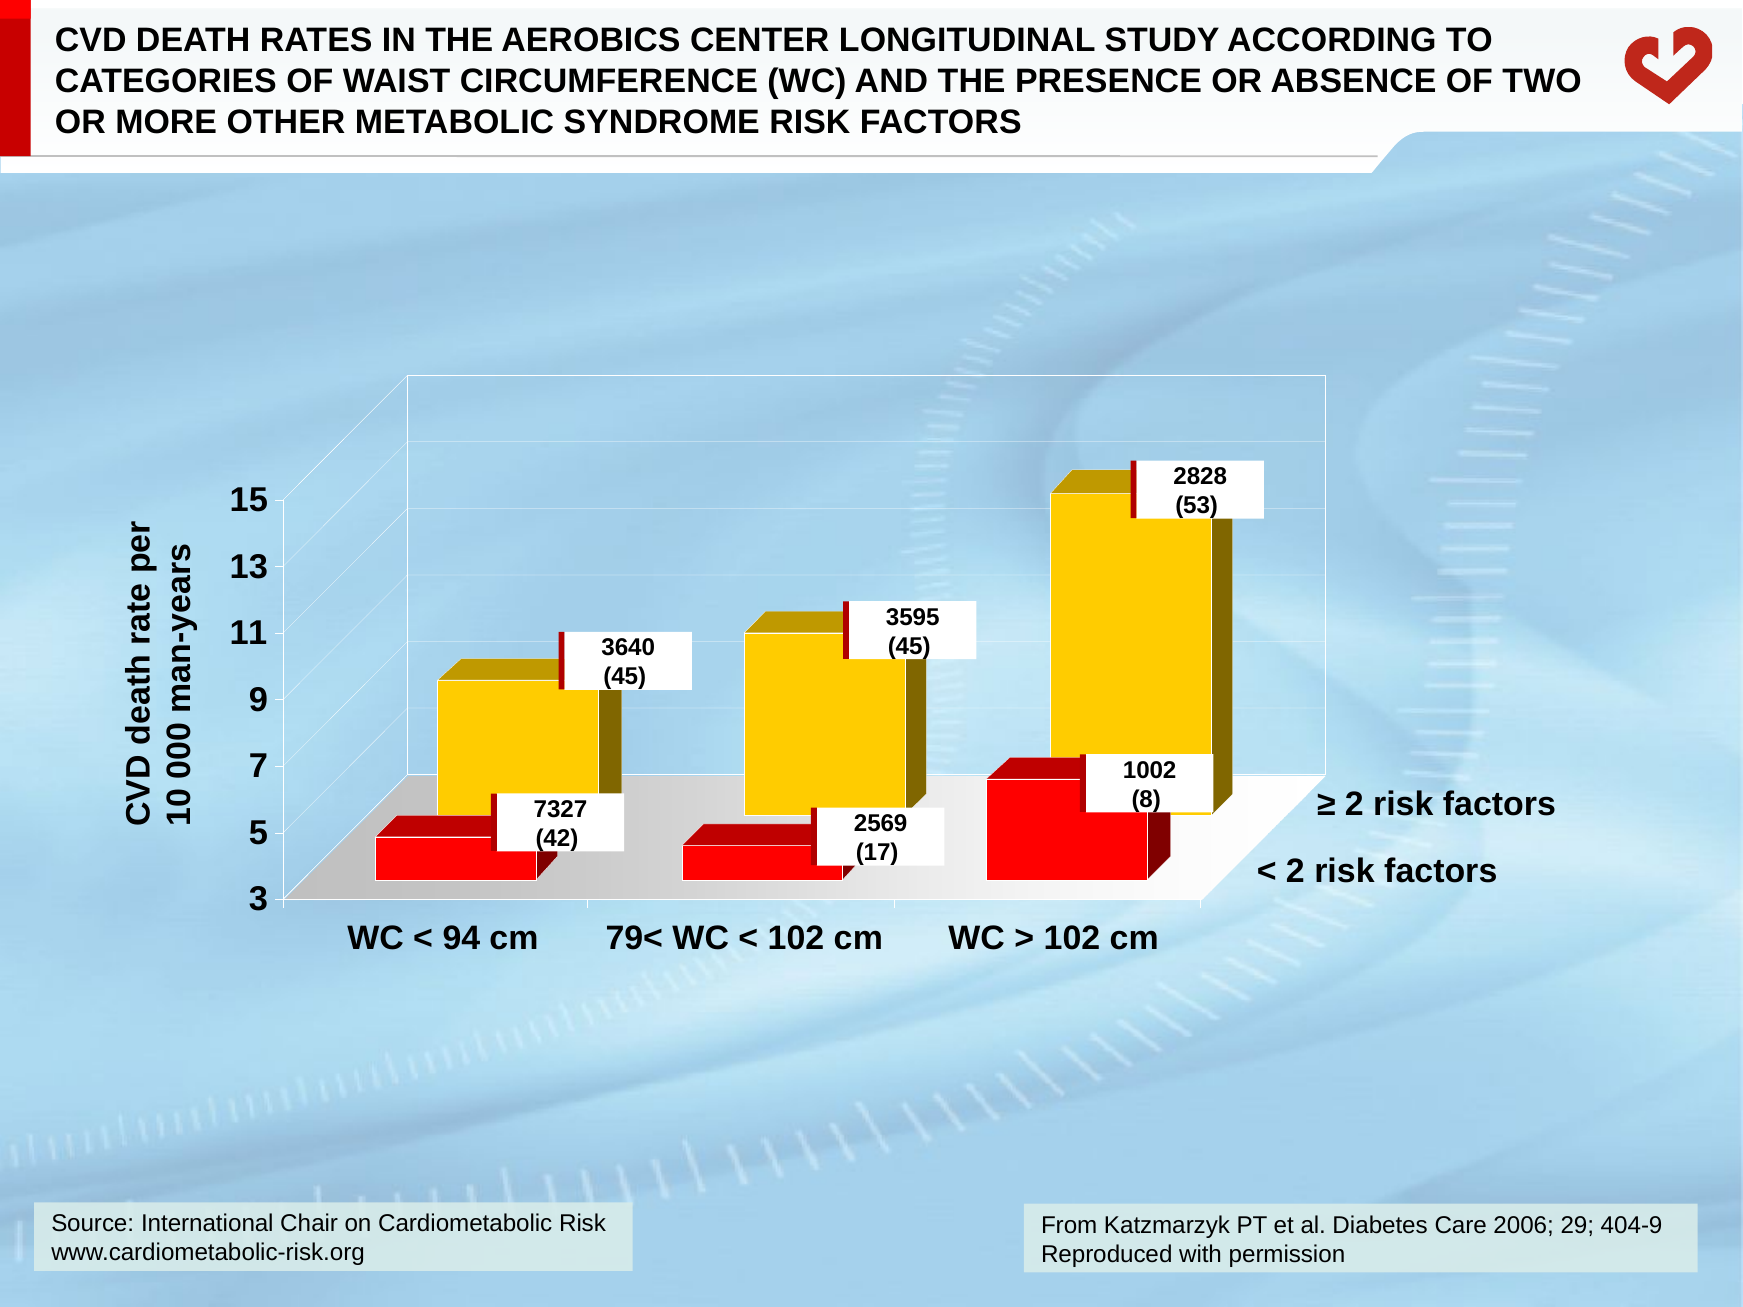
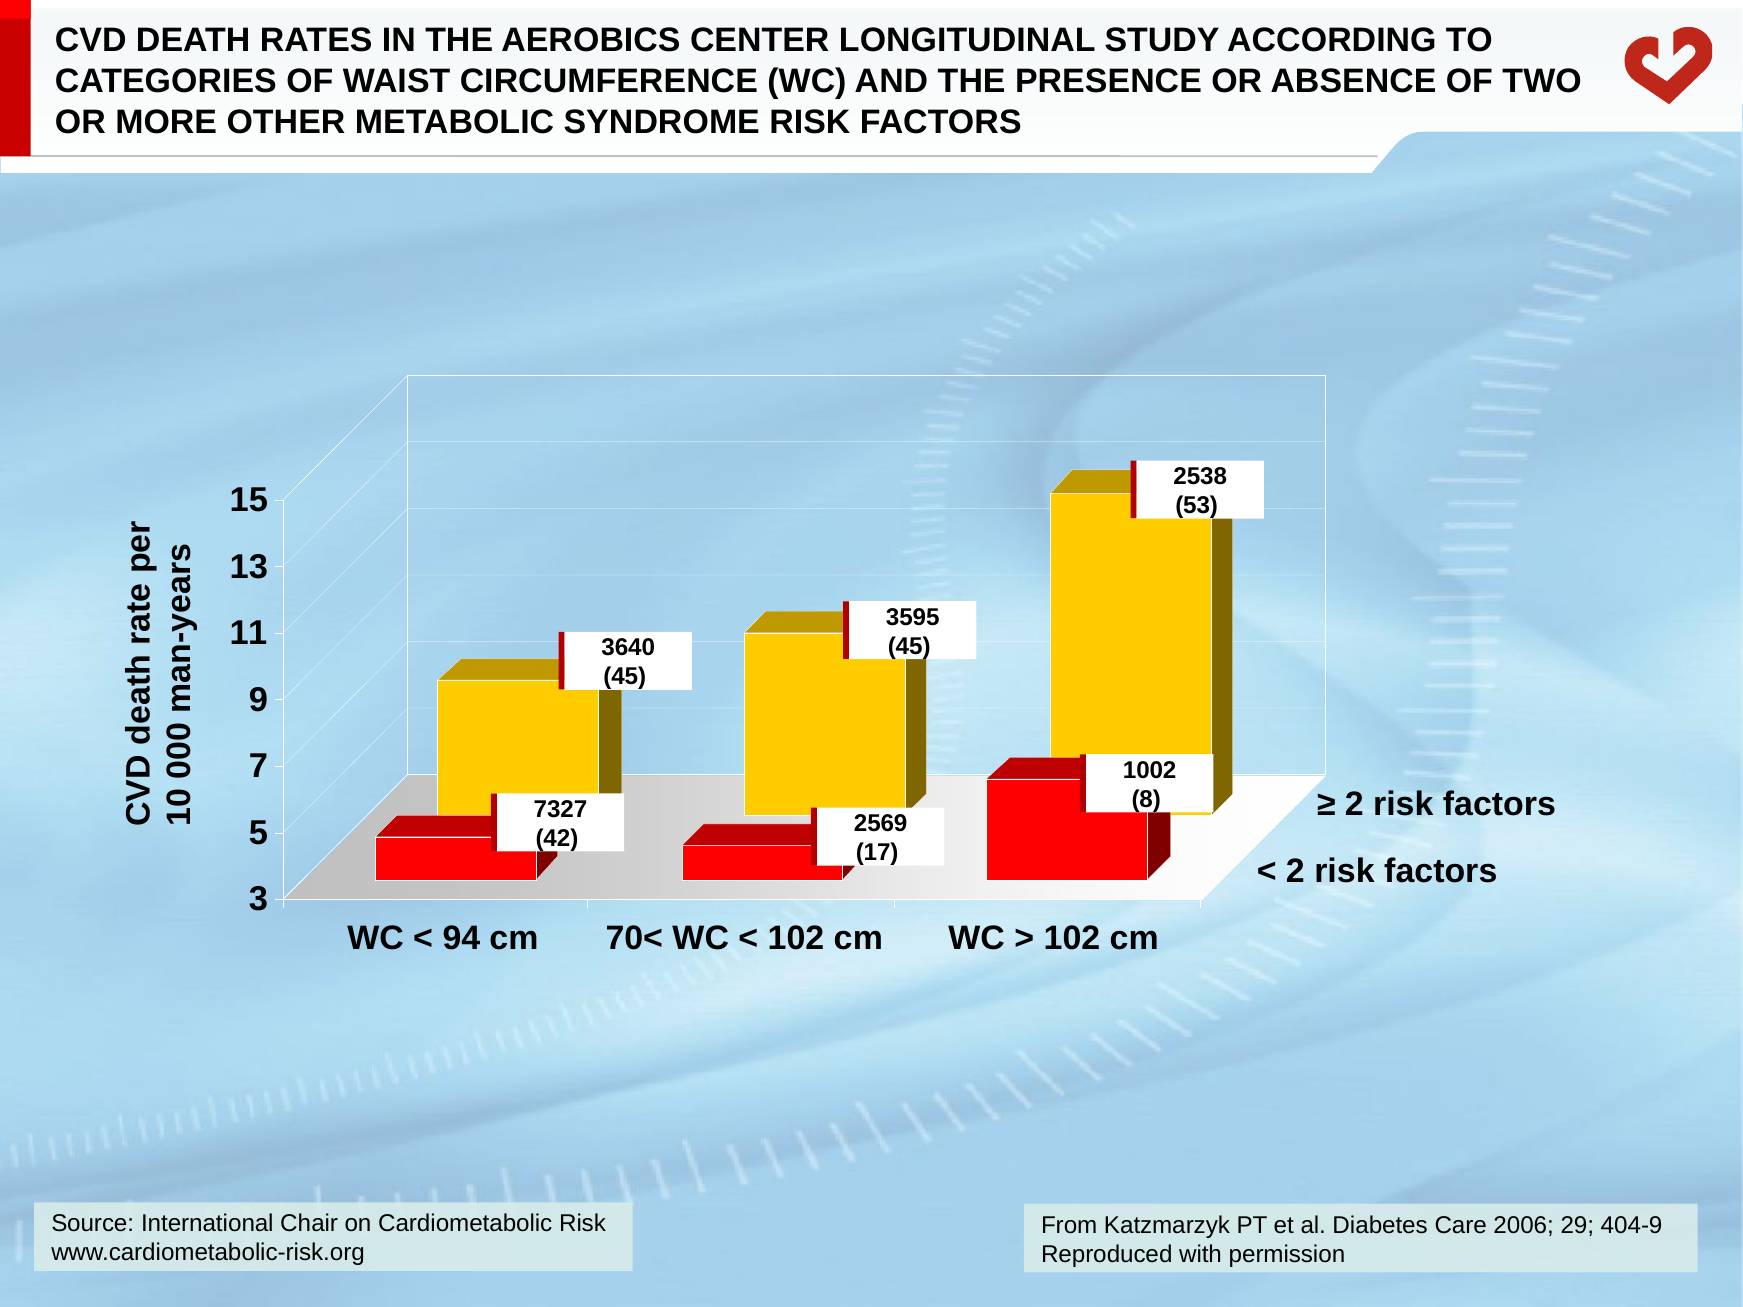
2828: 2828 -> 2538
79<: 79< -> 70<
